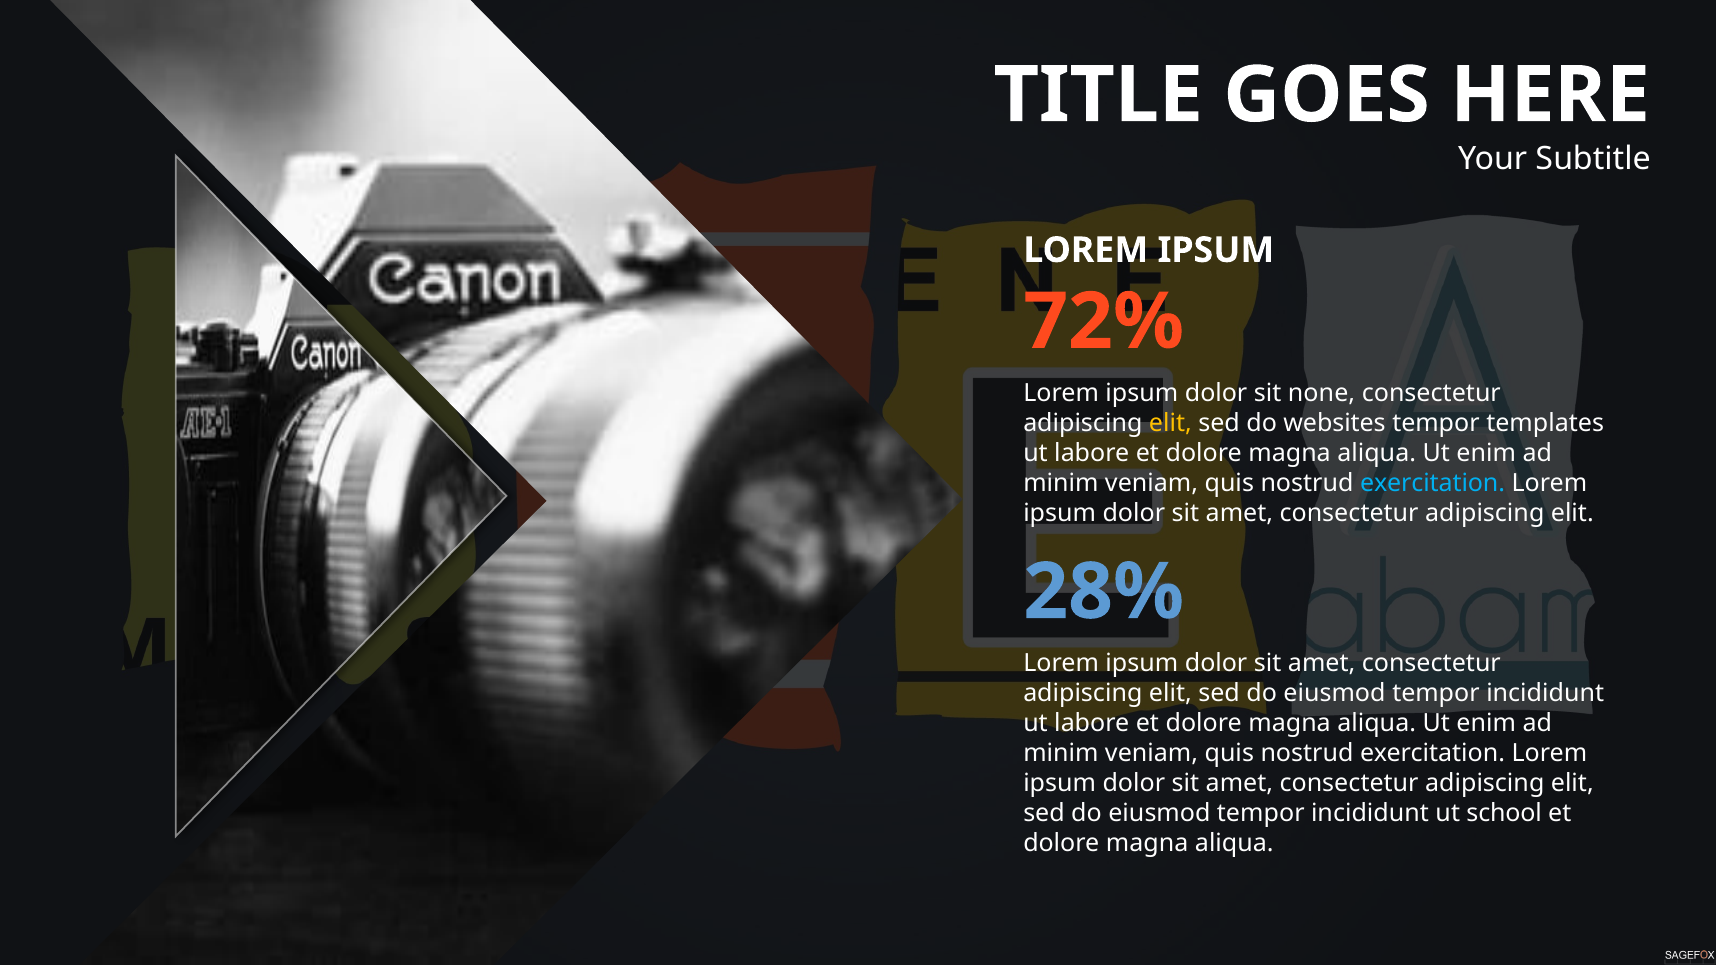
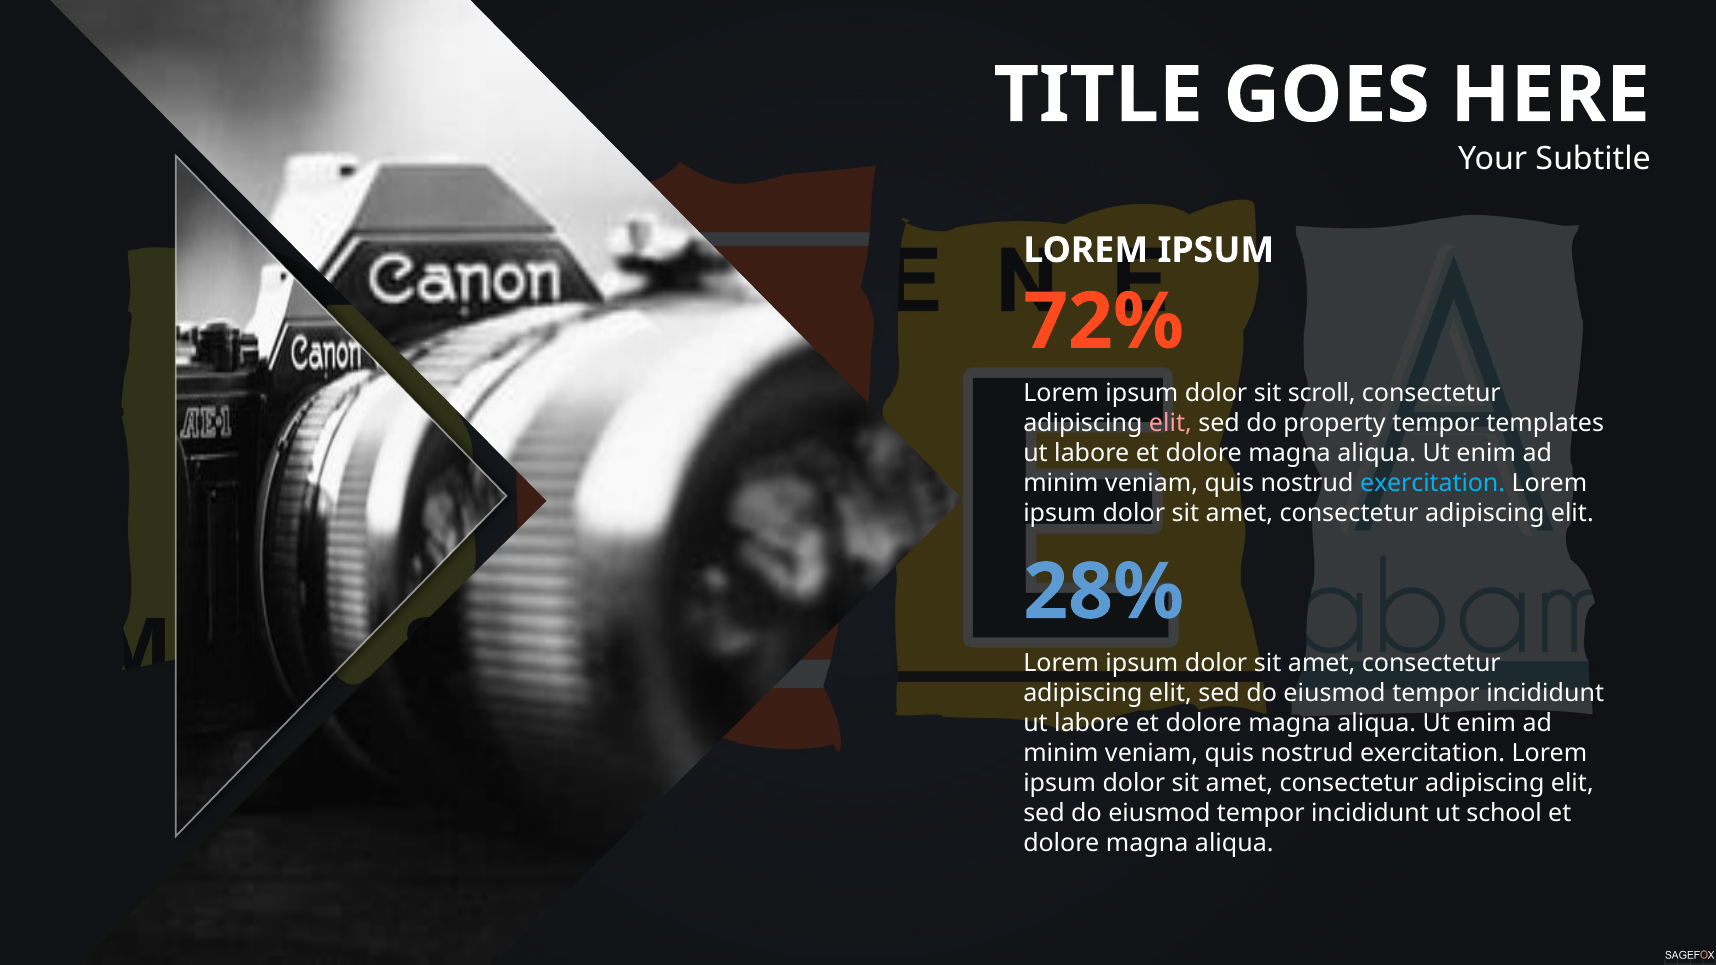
none: none -> scroll
elit at (1170, 423) colour: yellow -> pink
websites: websites -> property
